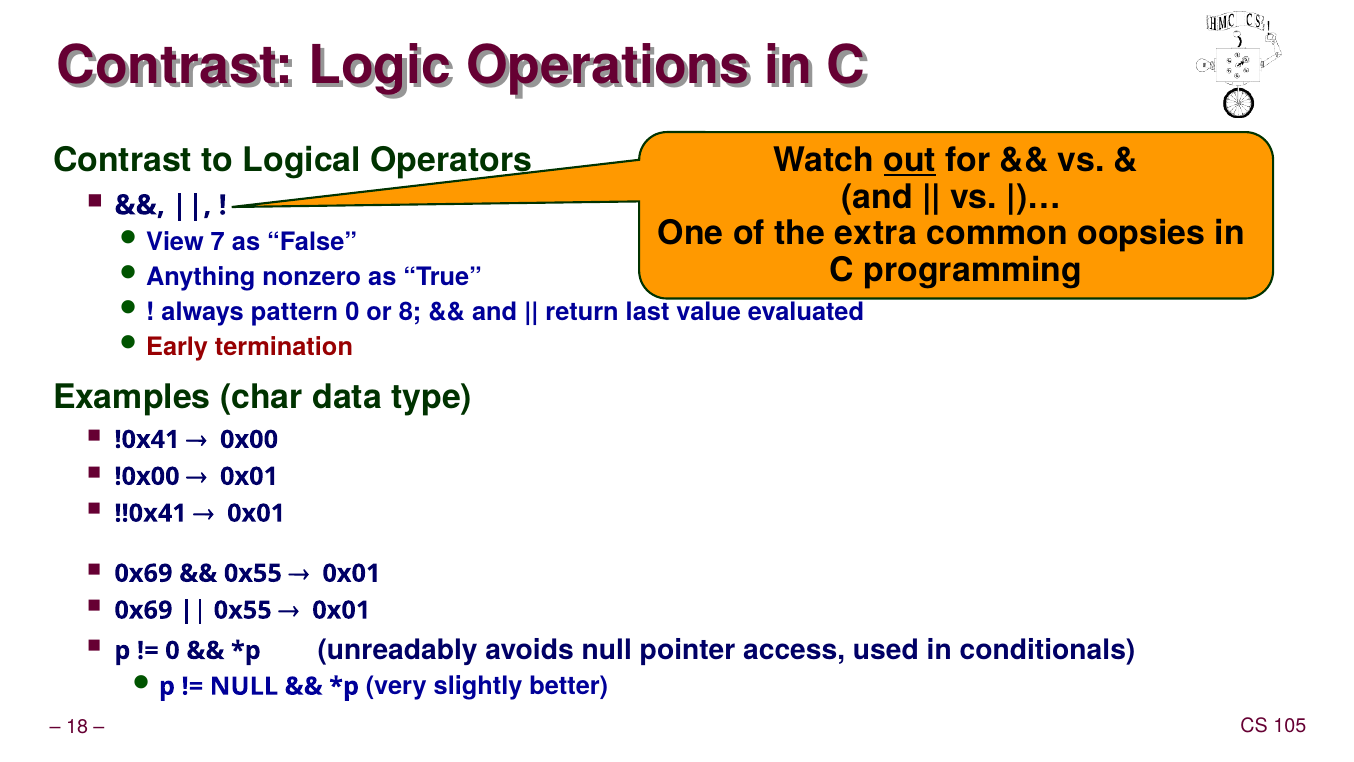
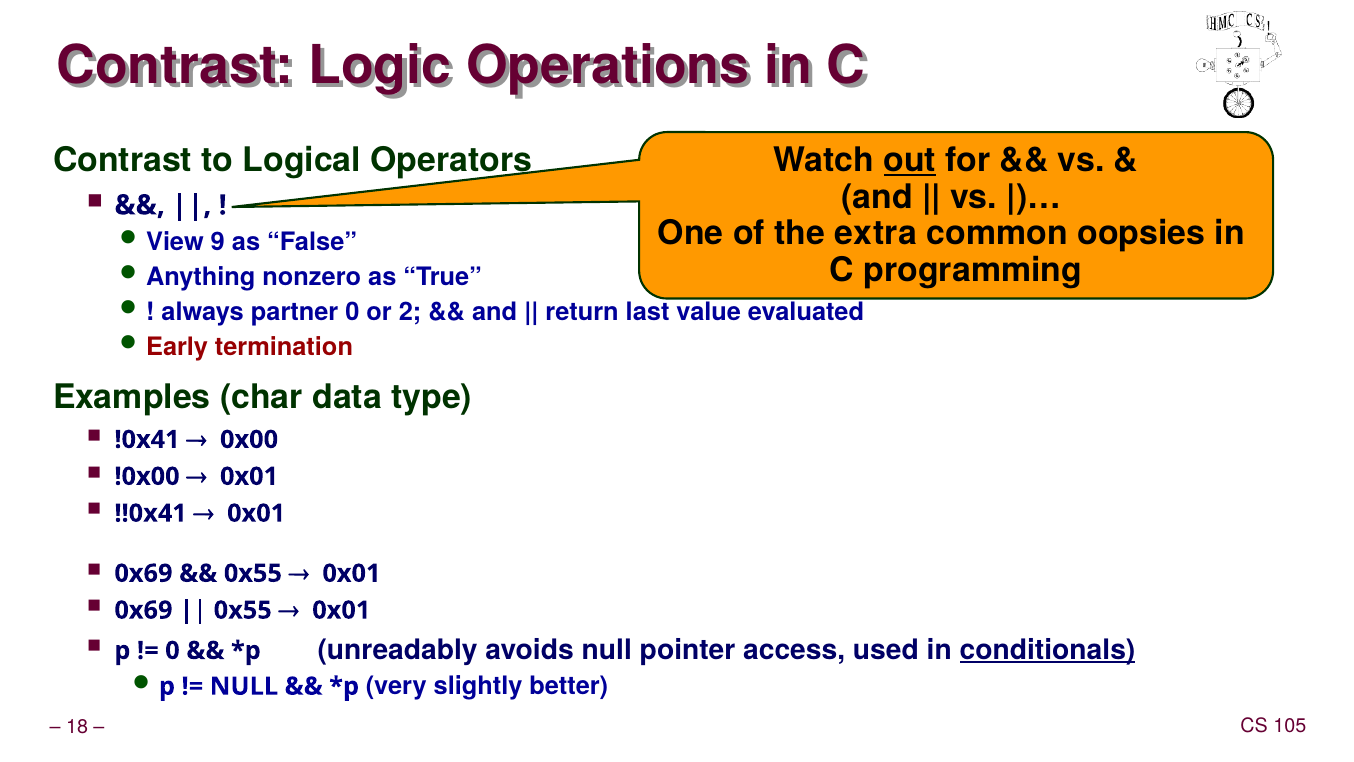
7: 7 -> 9
pattern: pattern -> partner
8: 8 -> 2
conditionals underline: none -> present
